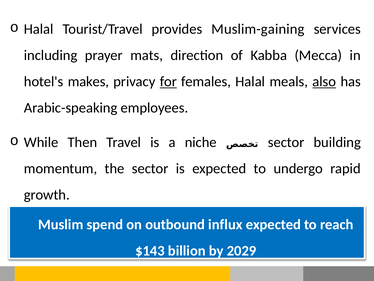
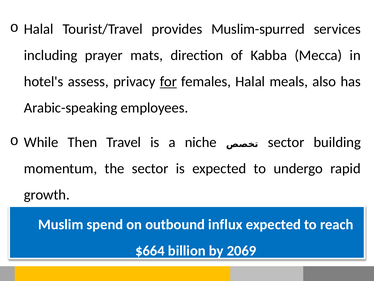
Muslim-gaining: Muslim-gaining -> Muslim-spurred
makes: makes -> assess
also underline: present -> none
$143: $143 -> $664
2029: 2029 -> 2069
